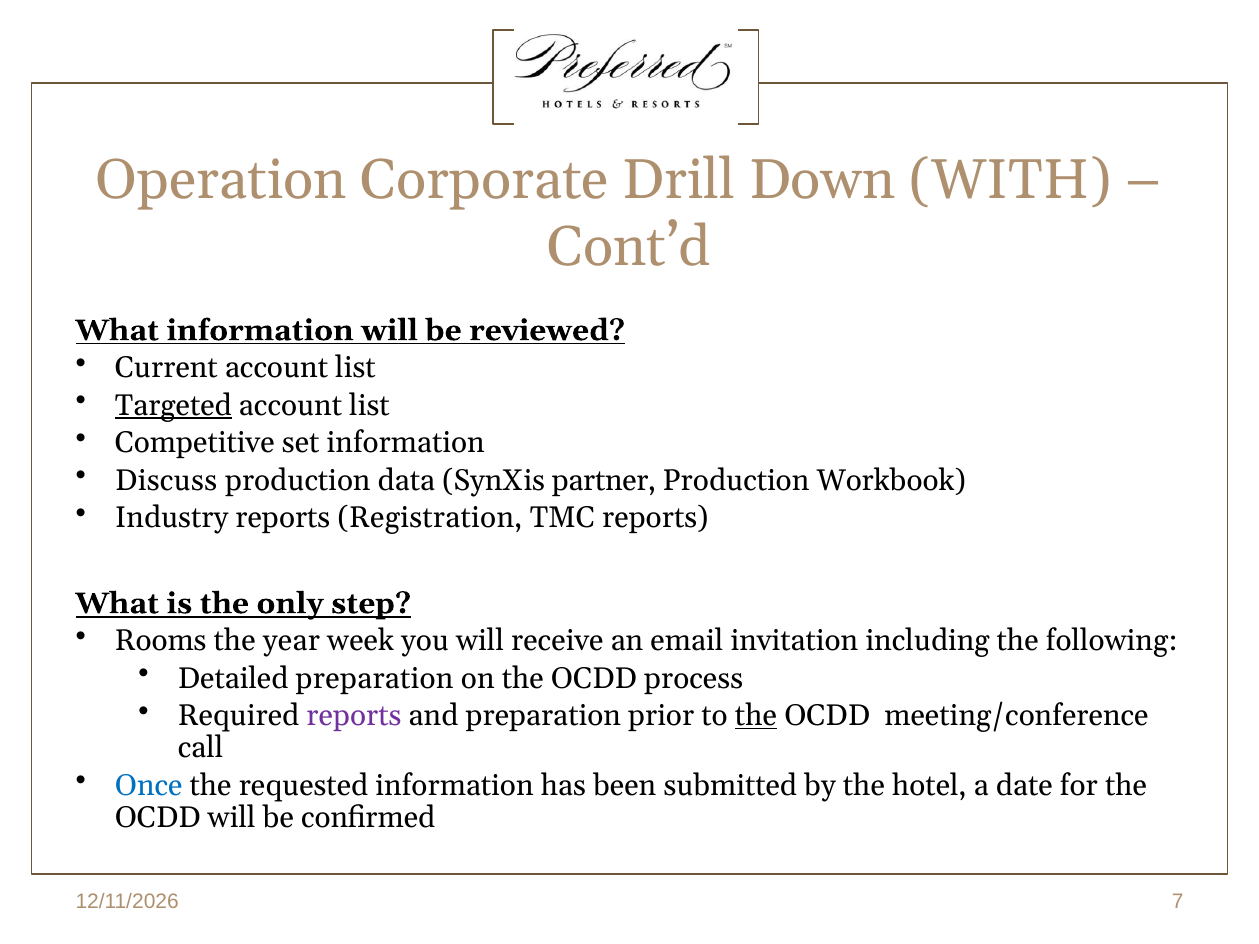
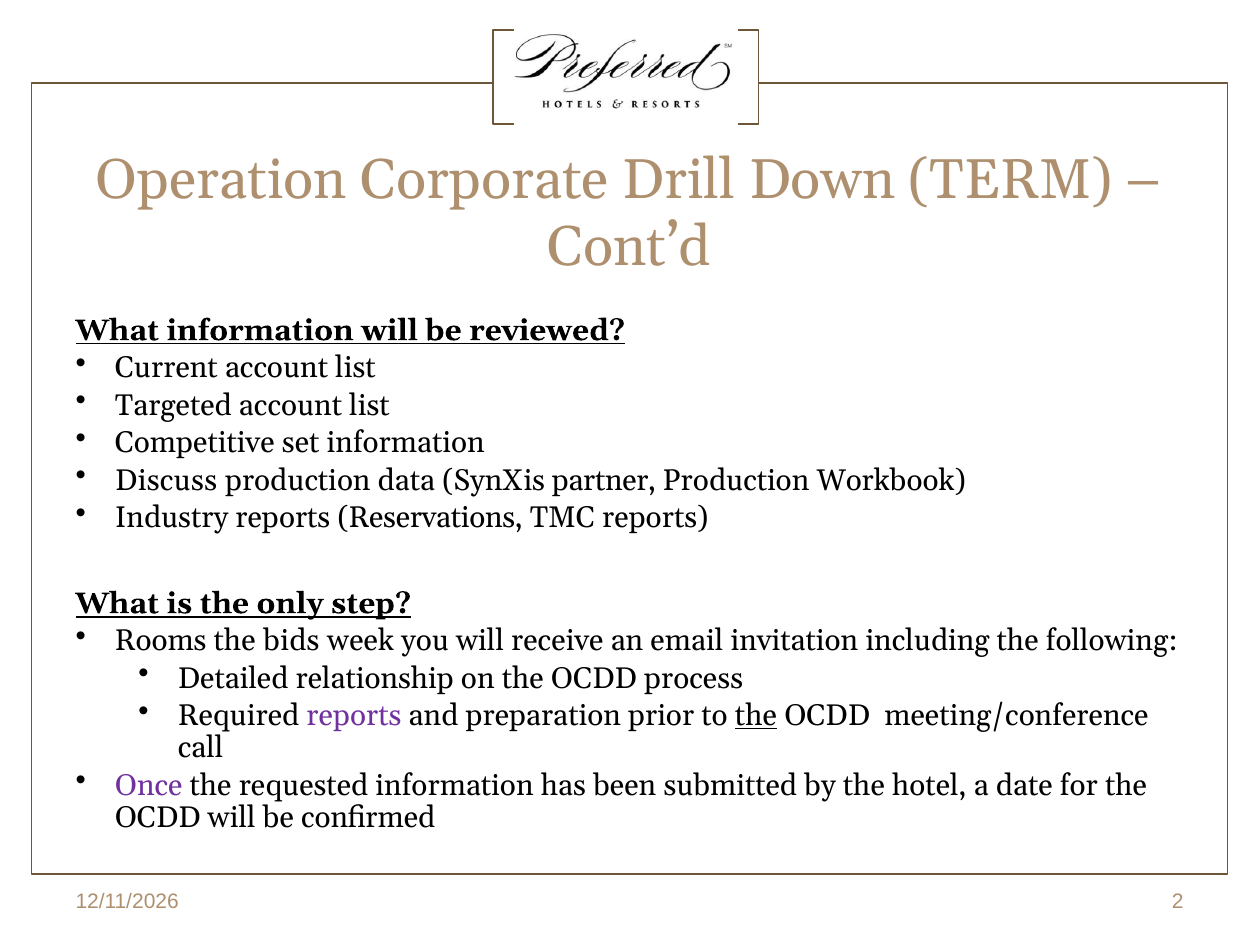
WITH: WITH -> TERM
Targeted underline: present -> none
Registration: Registration -> Reservations
year: year -> bids
Detailed preparation: preparation -> relationship
Once colour: blue -> purple
7: 7 -> 2
